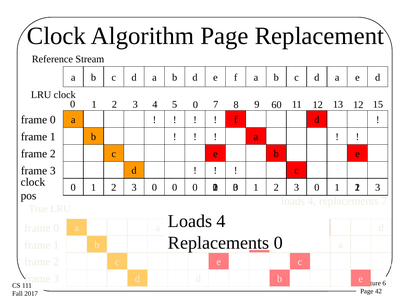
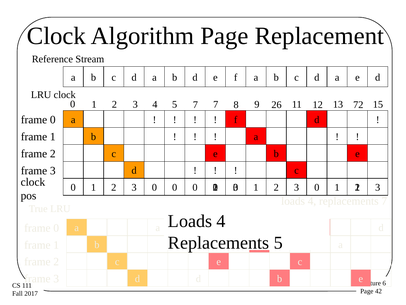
5 0: 0 -> 7
60: 60 -> 26
13 12: 12 -> 72
0 at (278, 242): 0 -> 5
